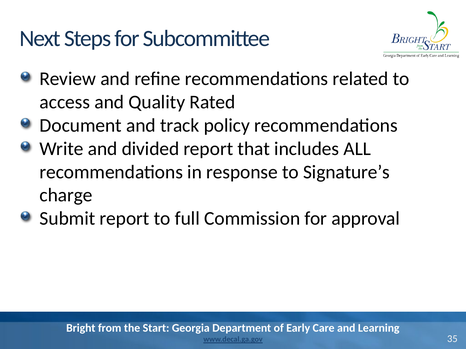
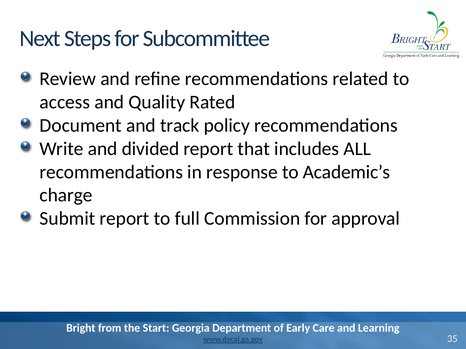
Signature’s: Signature’s -> Academic’s
